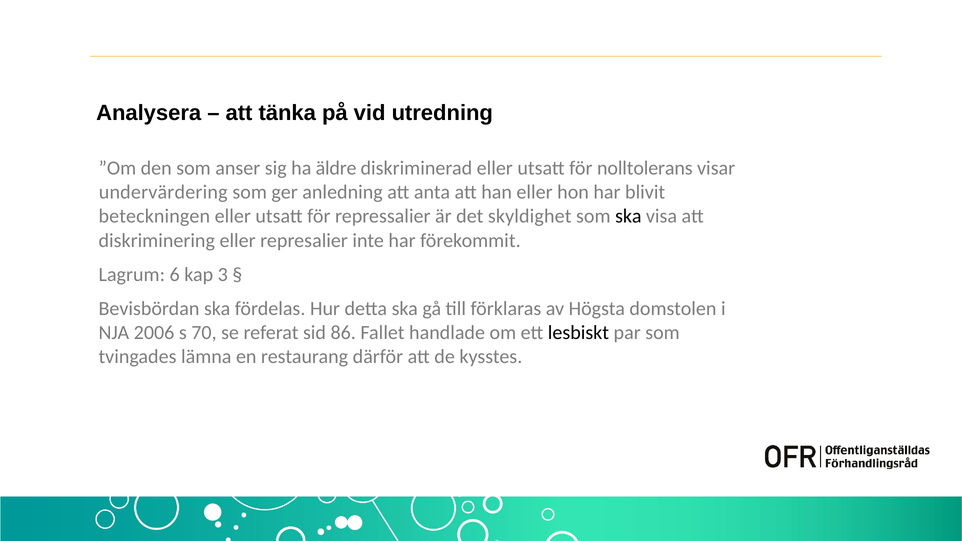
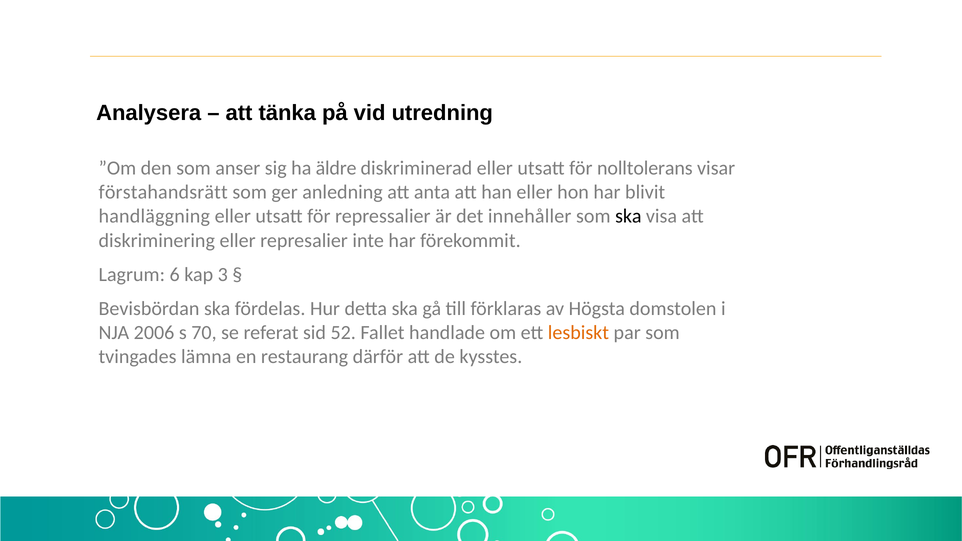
undervärdering: undervärdering -> förstahandsrätt
beteckningen: beteckningen -> handläggning
skyldighet: skyldighet -> innehåller
86: 86 -> 52
lesbiskt colour: black -> orange
